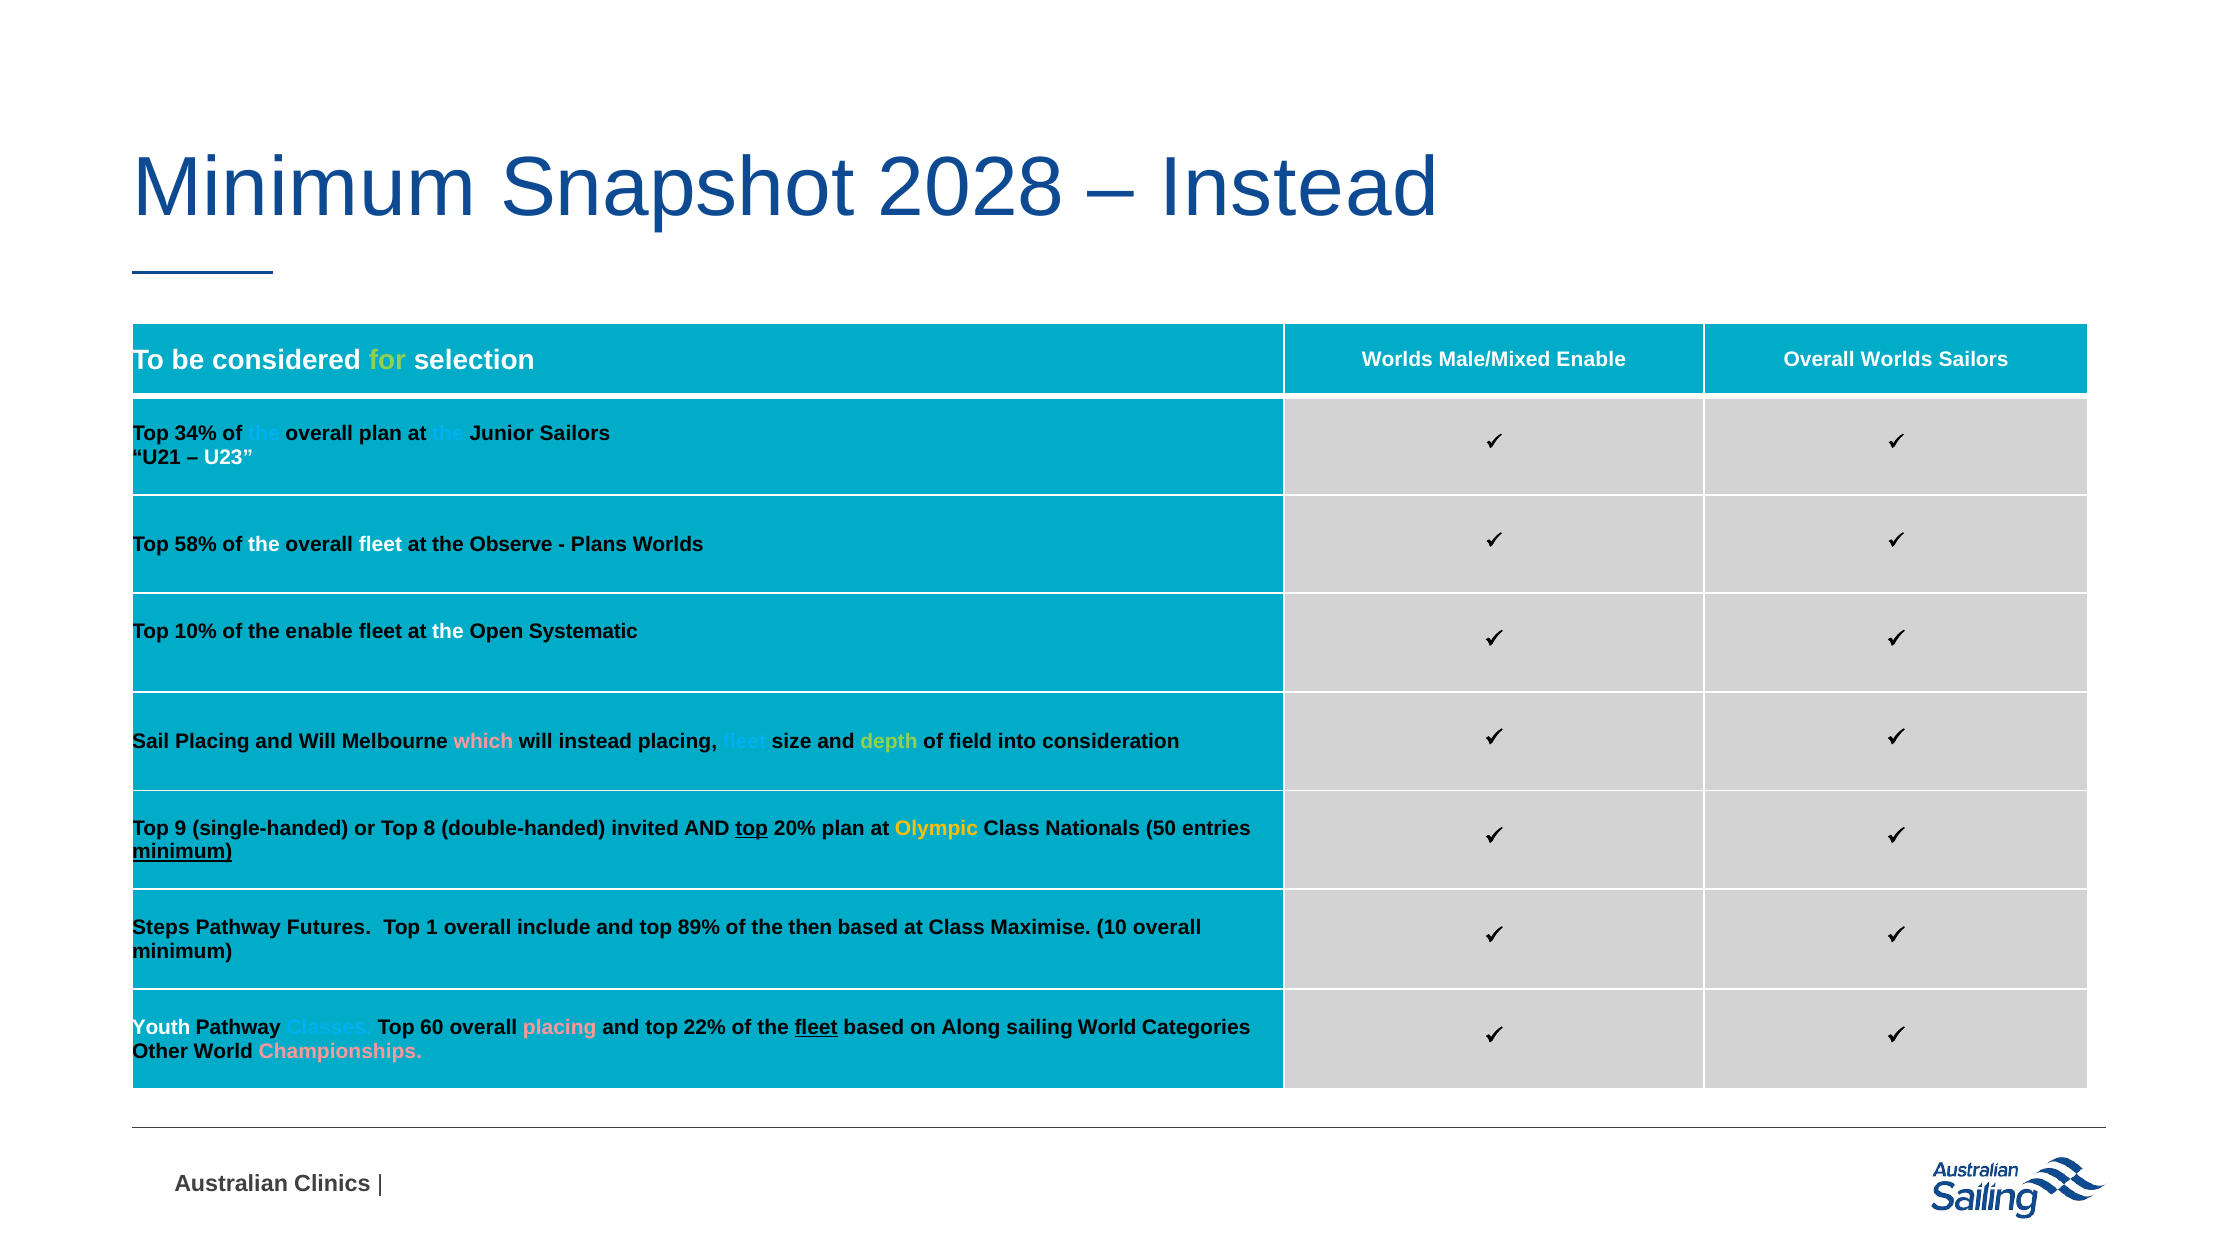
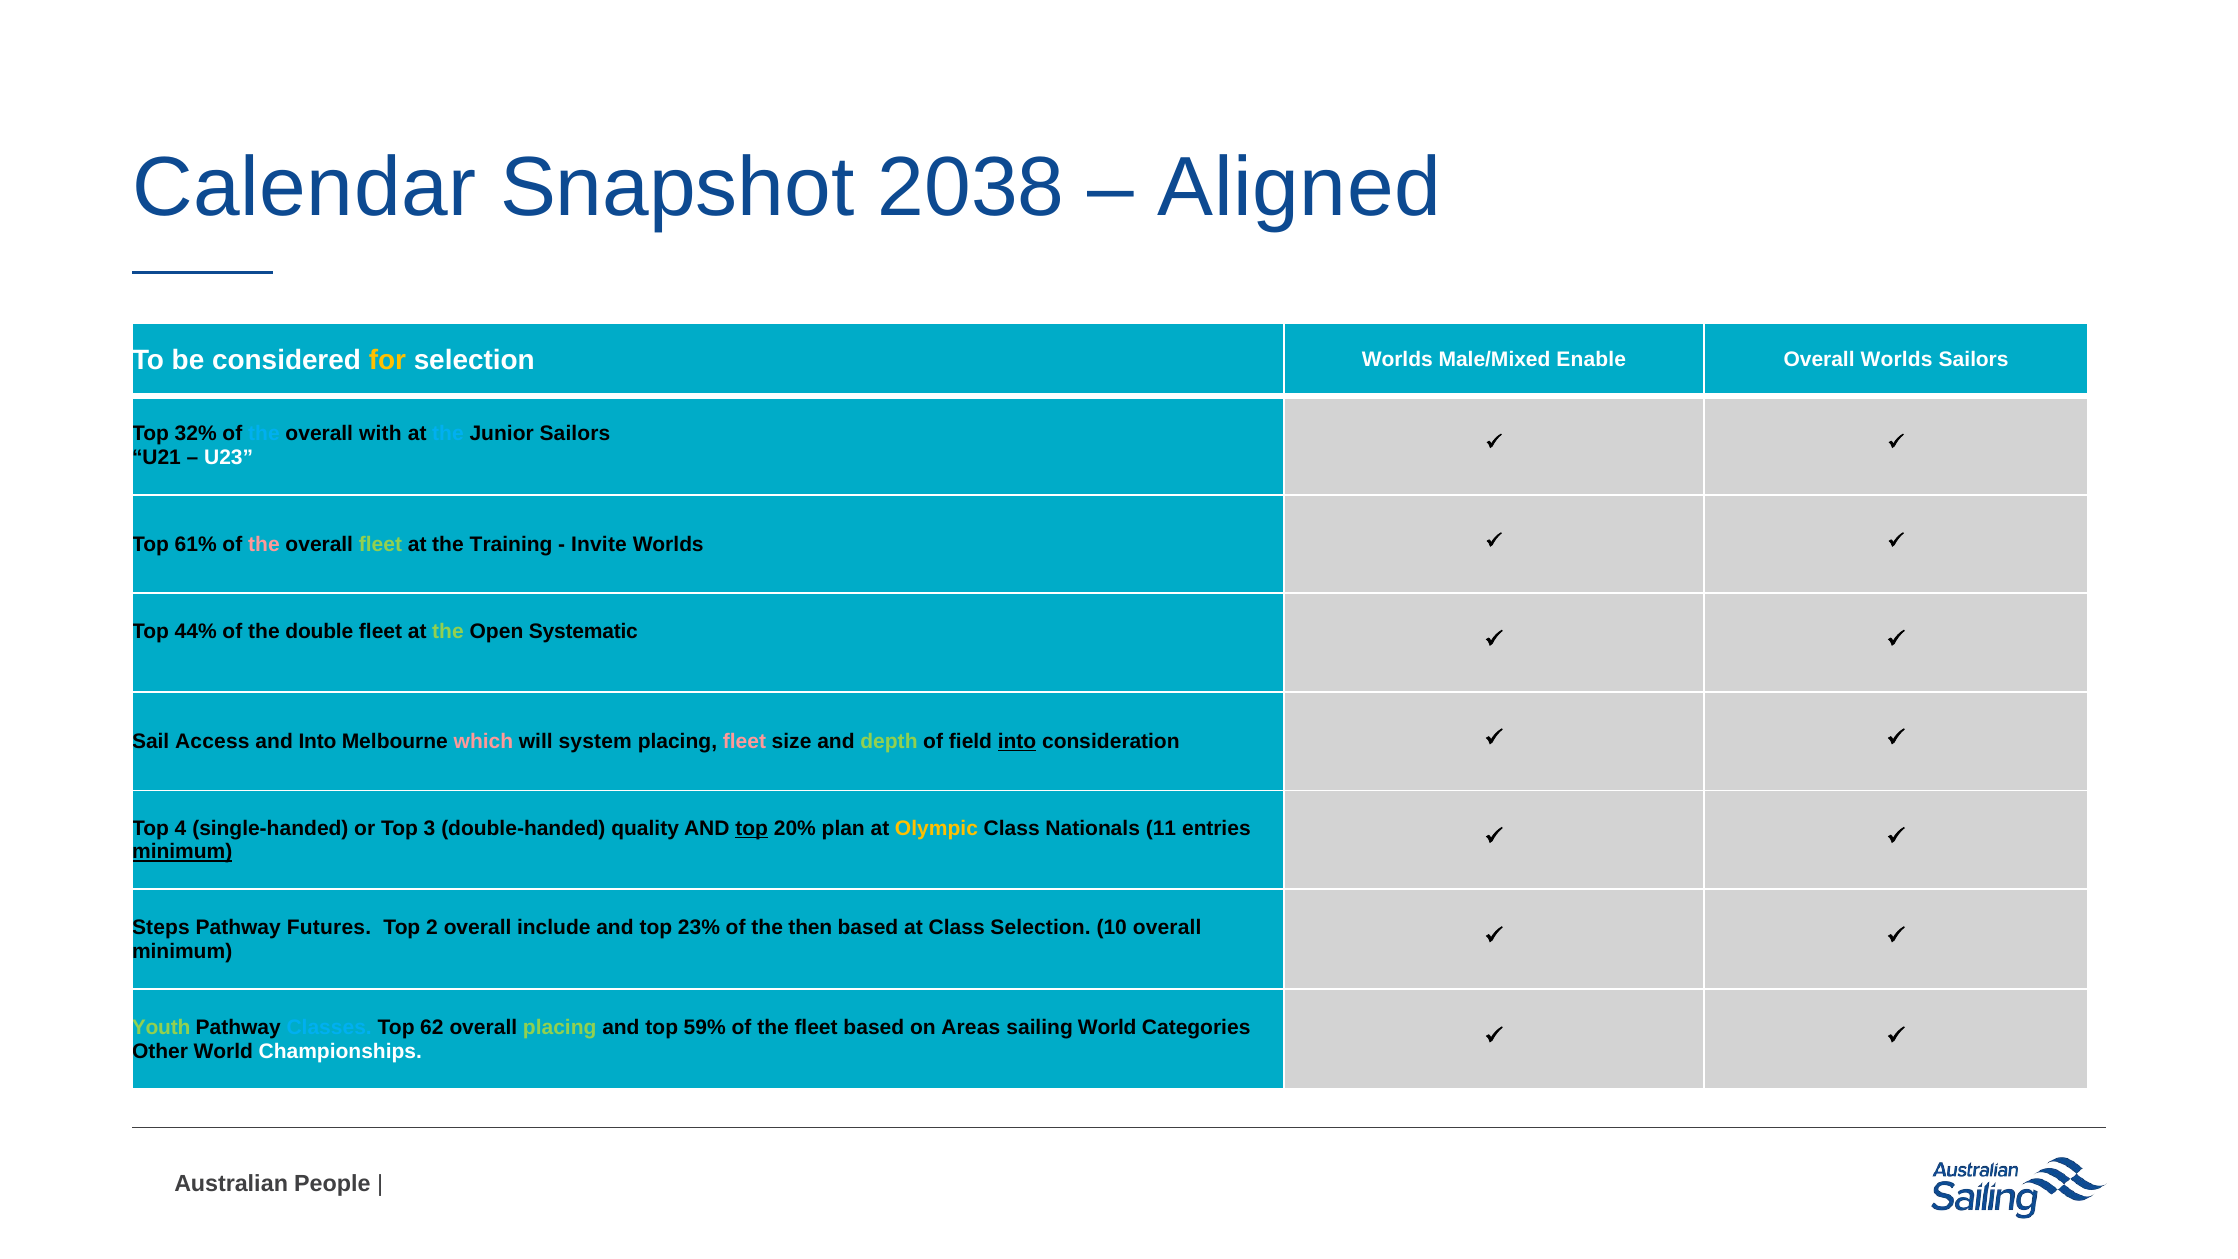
Minimum at (304, 188): Minimum -> Calendar
2028: 2028 -> 2038
Instead at (1299, 188): Instead -> Aligned
for colour: light green -> yellow
34%: 34% -> 32%
overall plan: plan -> with
58%: 58% -> 61%
the at (264, 544) colour: white -> pink
fleet at (381, 544) colour: white -> light green
Observe: Observe -> Training
Plans: Plans -> Invite
10%: 10% -> 44%
the enable: enable -> double
the at (448, 631) colour: white -> light green
Sail Placing: Placing -> Access
and Will: Will -> Into
will instead: instead -> system
fleet at (744, 741) colour: light blue -> pink
into at (1017, 741) underline: none -> present
9: 9 -> 4
8: 8 -> 3
invited: invited -> quality
50: 50 -> 11
1: 1 -> 2
89%: 89% -> 23%
Class Maximise: Maximise -> Selection
Youth colour: white -> light green
60: 60 -> 62
placing at (560, 1028) colour: pink -> light green
22%: 22% -> 59%
fleet at (816, 1028) underline: present -> none
Along: Along -> Areas
Championships colour: pink -> white
Clinics: Clinics -> People
